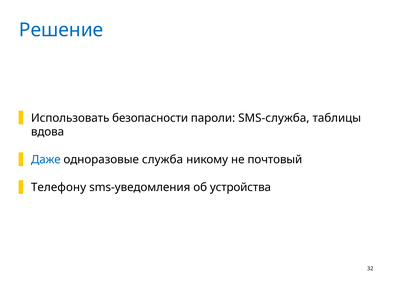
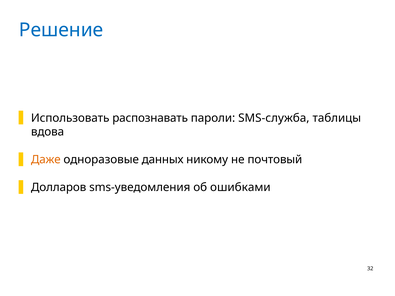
безопасности: безопасности -> распознавать
Даже colour: blue -> orange
служба: служба -> данных
Телефону: Телефону -> Долларов
устройства: устройства -> ошибками
